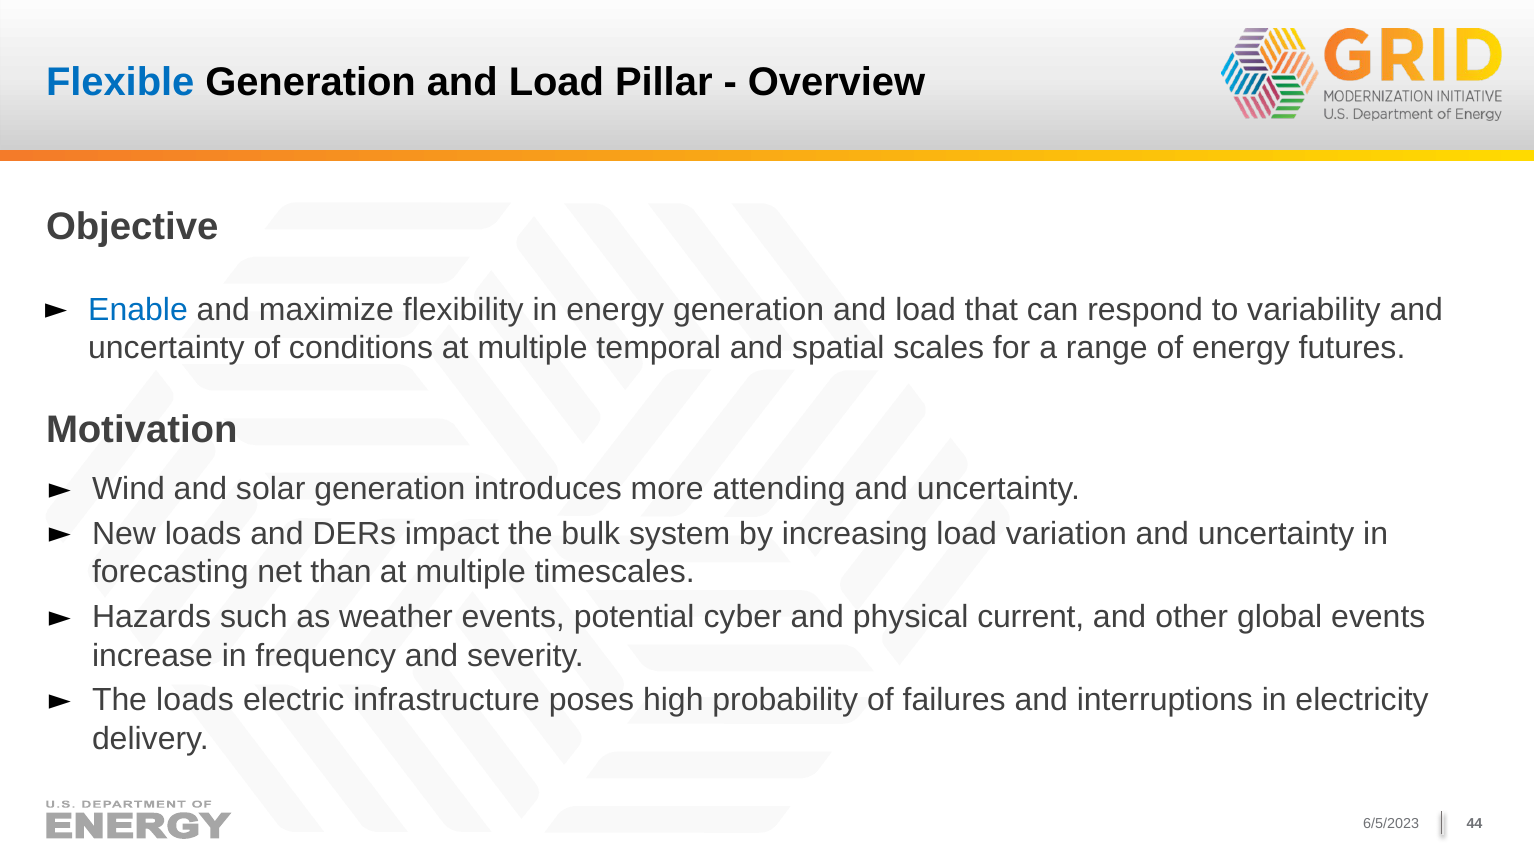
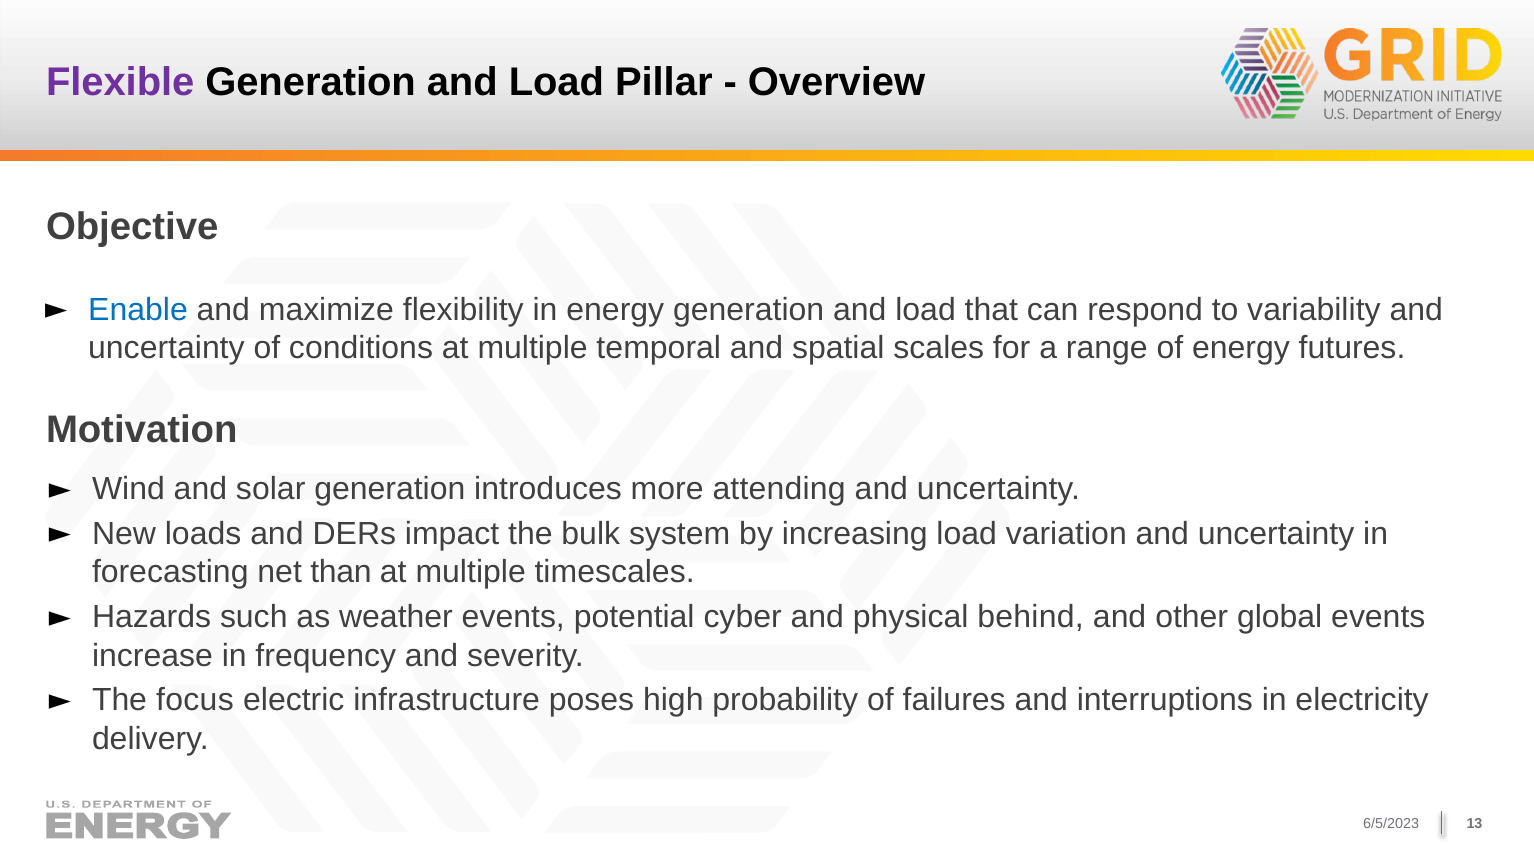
Flexible colour: blue -> purple
current: current -> behind
The loads: loads -> focus
44: 44 -> 13
